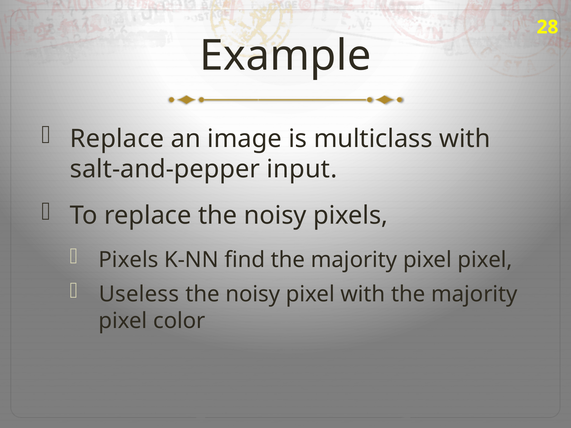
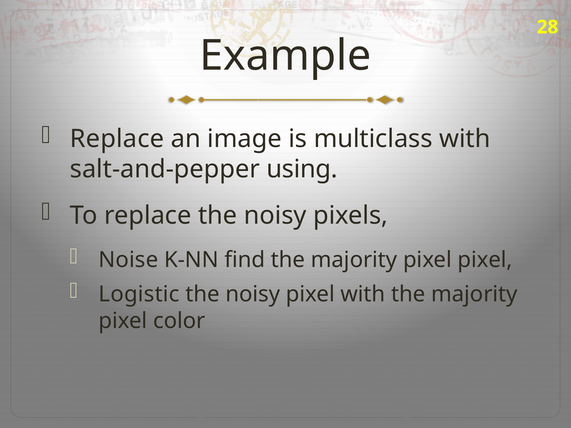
input: input -> using
Pixels at (128, 260): Pixels -> Noise
Useless: Useless -> Logistic
